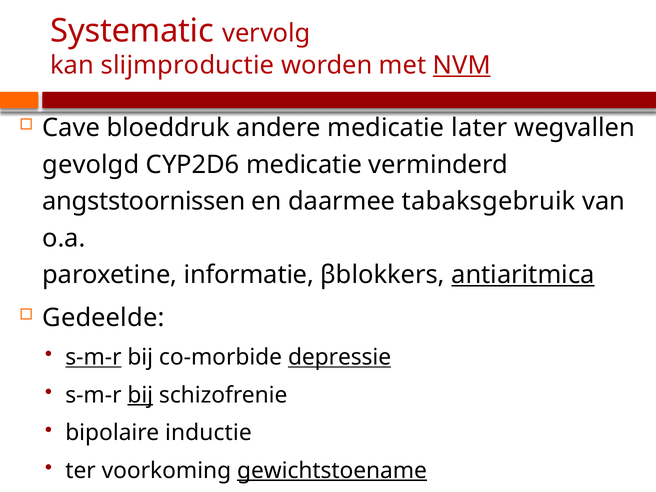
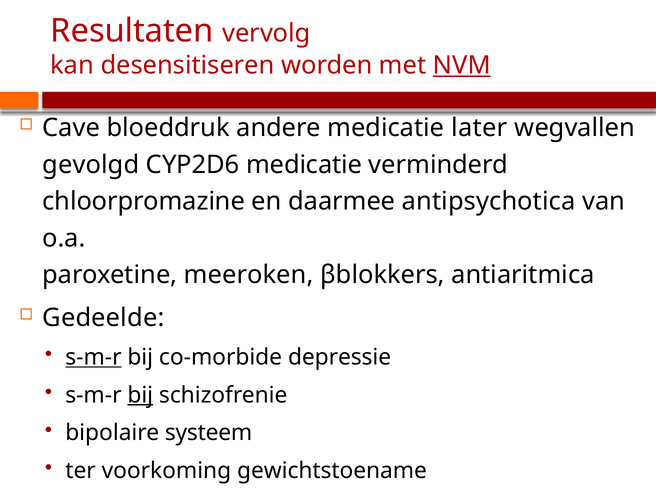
Systematic: Systematic -> Resultaten
slijmproductie: slijmproductie -> desensitiseren
angststoornissen: angststoornissen -> chloorpromazine
tabaksgebruik: tabaksgebruik -> antipsychotica
informatie: informatie -> meeroken
antiaritmica underline: present -> none
depressie underline: present -> none
inductie: inductie -> systeem
gewichtstoename underline: present -> none
